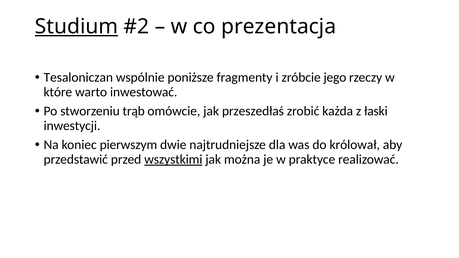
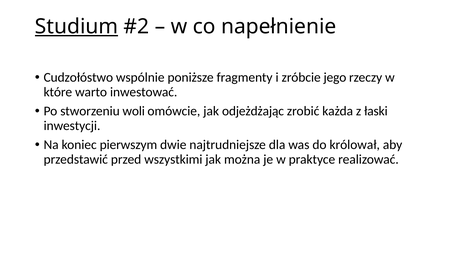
prezentacja: prezentacja -> napełnienie
Tesaloniczan: Tesaloniczan -> Cudzołóstwo
trąb: trąb -> woli
przeszedłaś: przeszedłaś -> odjeżdżając
wszystkimi underline: present -> none
